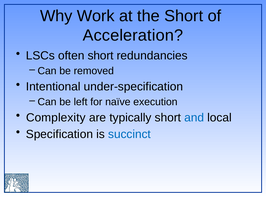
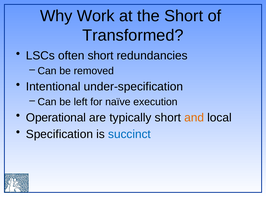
Acceleration: Acceleration -> Transformed
Complexity: Complexity -> Operational
and colour: blue -> orange
